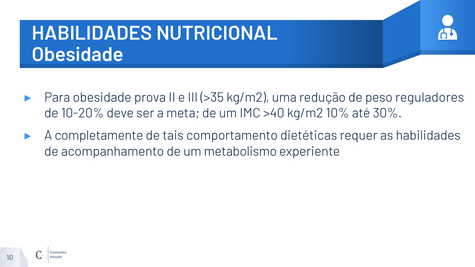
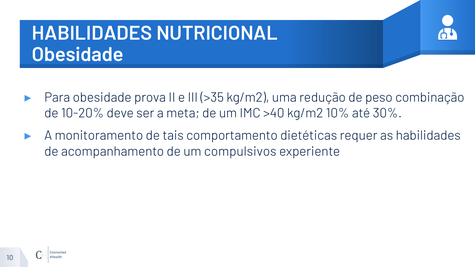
reguladores: reguladores -> combinação
completamente: completamente -> monitoramento
metabolismo: metabolismo -> compulsivos
